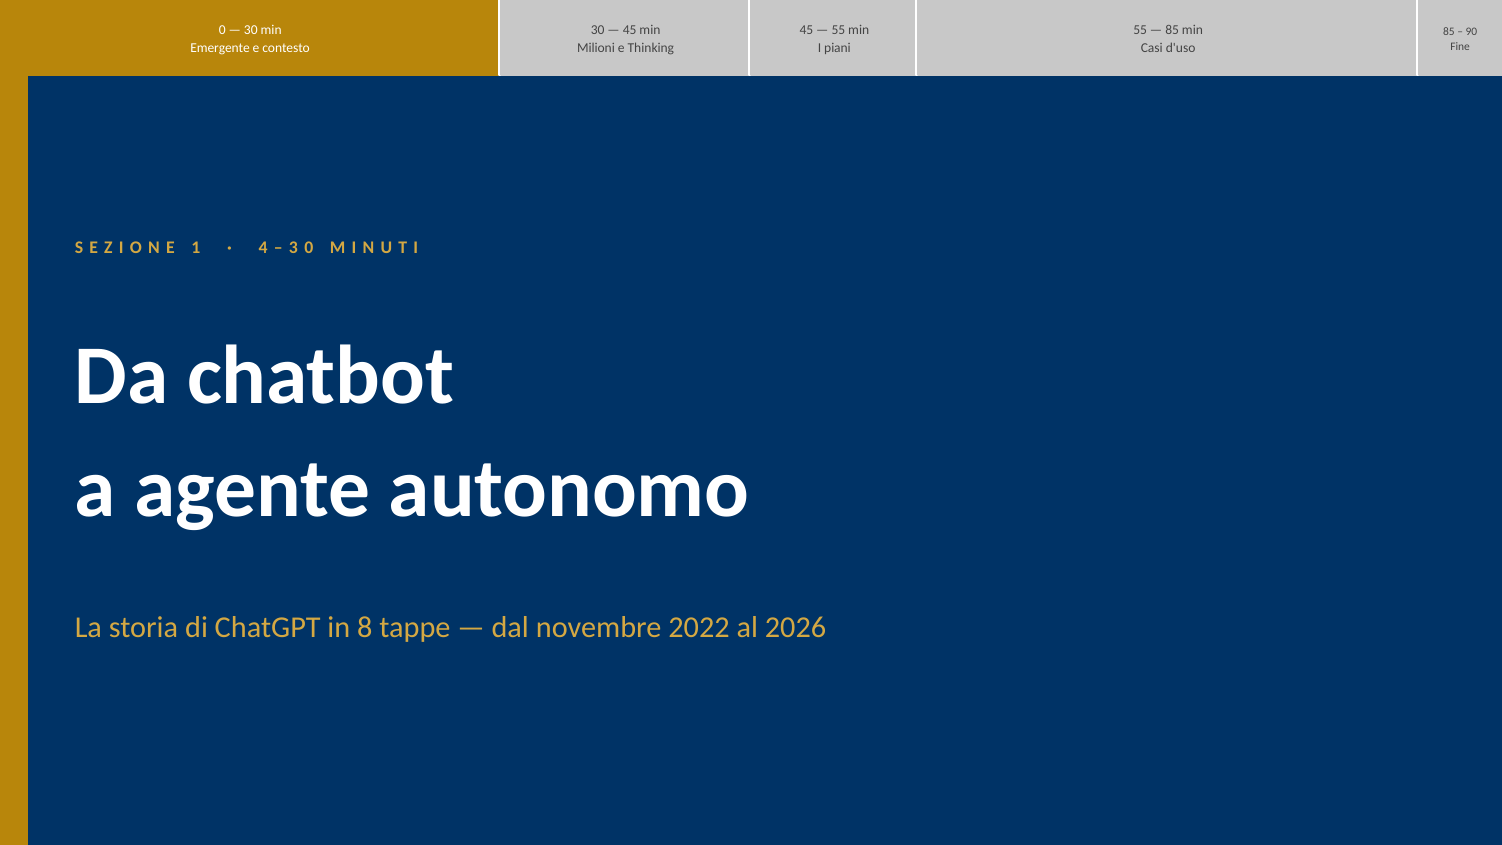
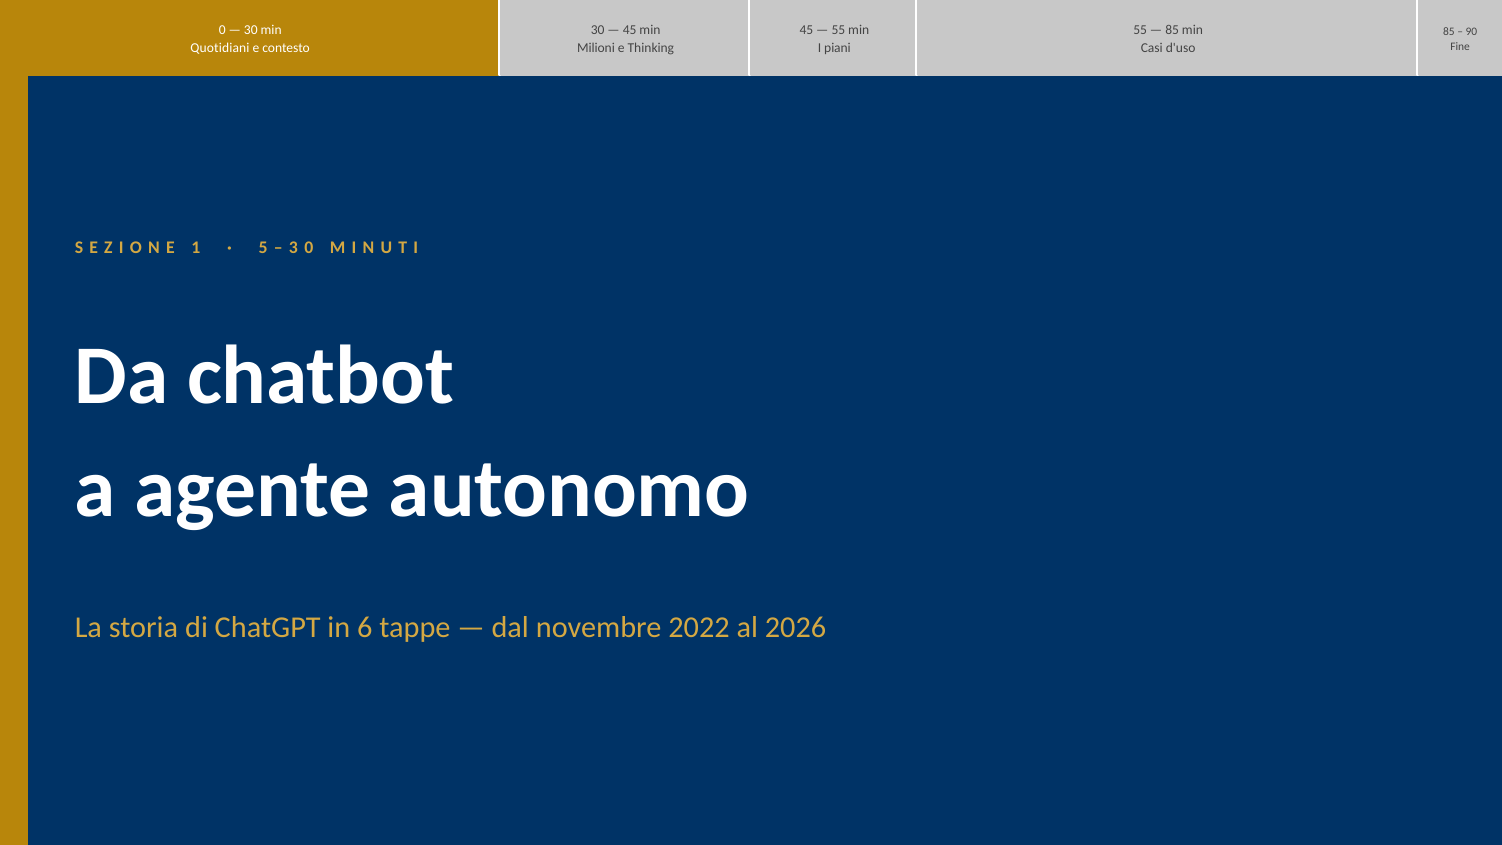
Emergente: Emergente -> Quotidiani
4: 4 -> 5
8: 8 -> 6
